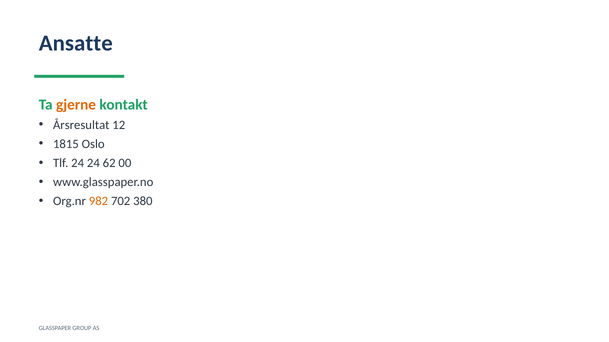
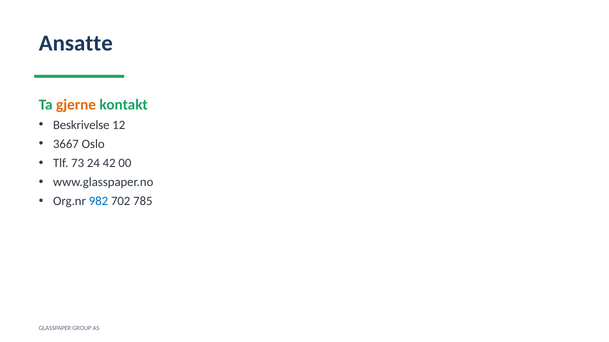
Årsresultat: Årsresultat -> Beskrivelse
1815: 1815 -> 3667
Tlf 24: 24 -> 73
62: 62 -> 42
982 colour: orange -> blue
380: 380 -> 785
